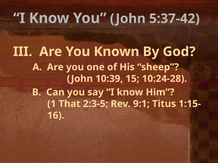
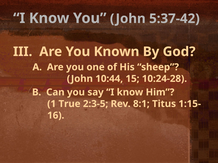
10:39: 10:39 -> 10:44
That: That -> True
9:1: 9:1 -> 8:1
